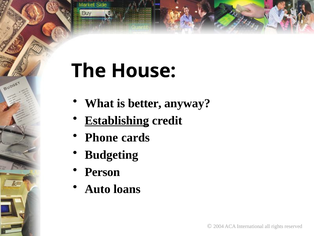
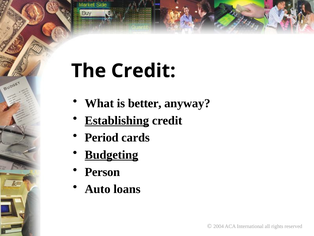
The House: House -> Credit
Phone: Phone -> Period
Budgeting underline: none -> present
